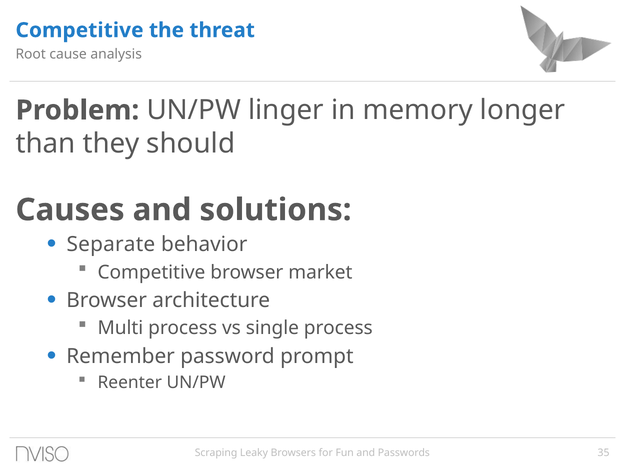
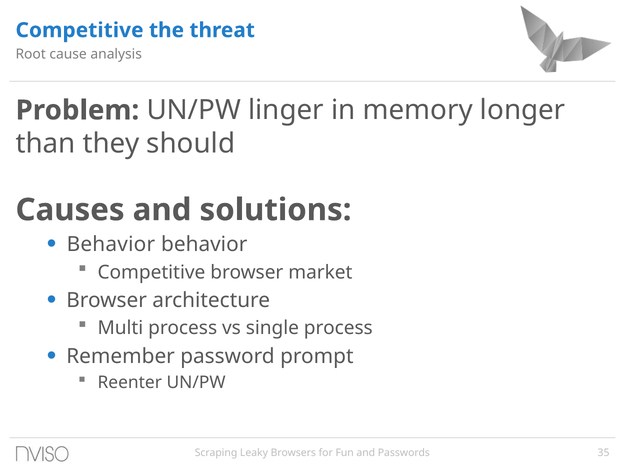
Separate at (111, 244): Separate -> Behavior
